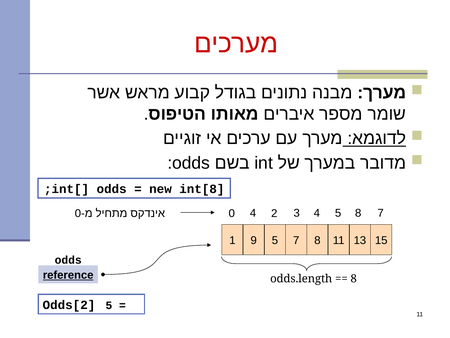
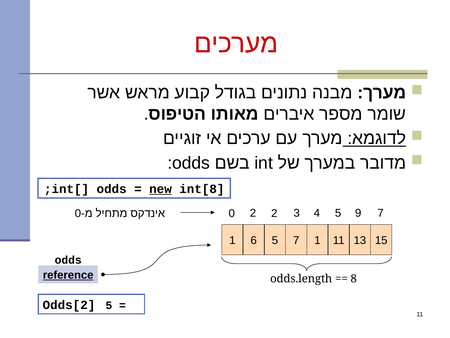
new underline: none -> present
0 4: 4 -> 2
5 8: 8 -> 9
9: 9 -> 6
7 8: 8 -> 1
